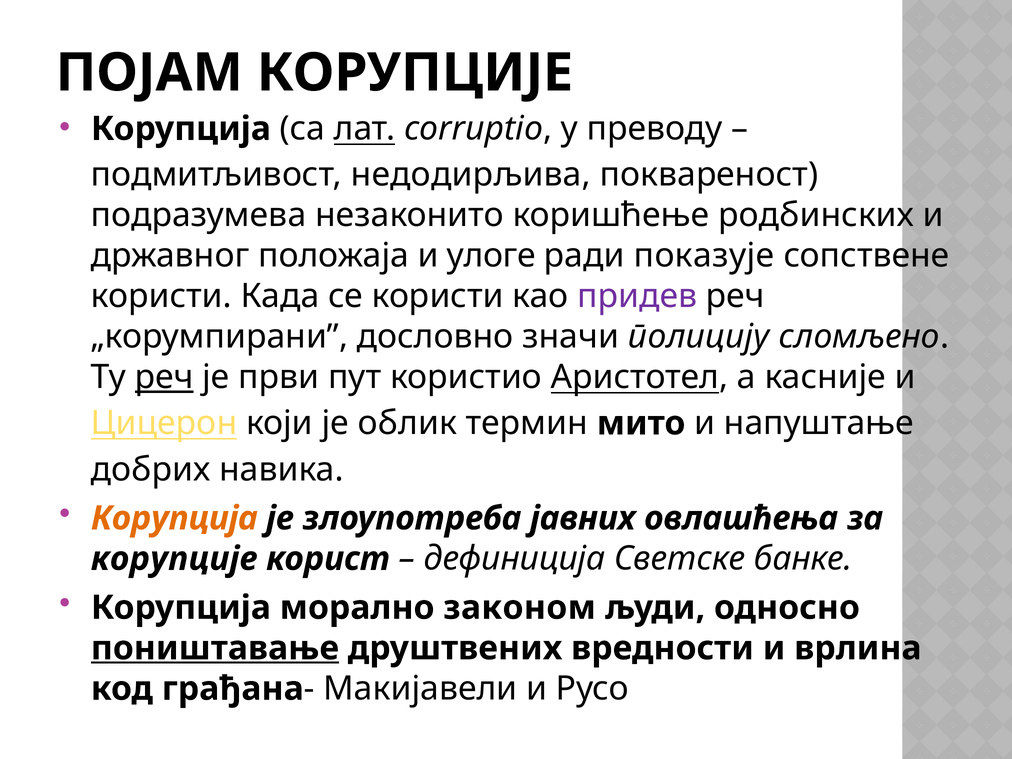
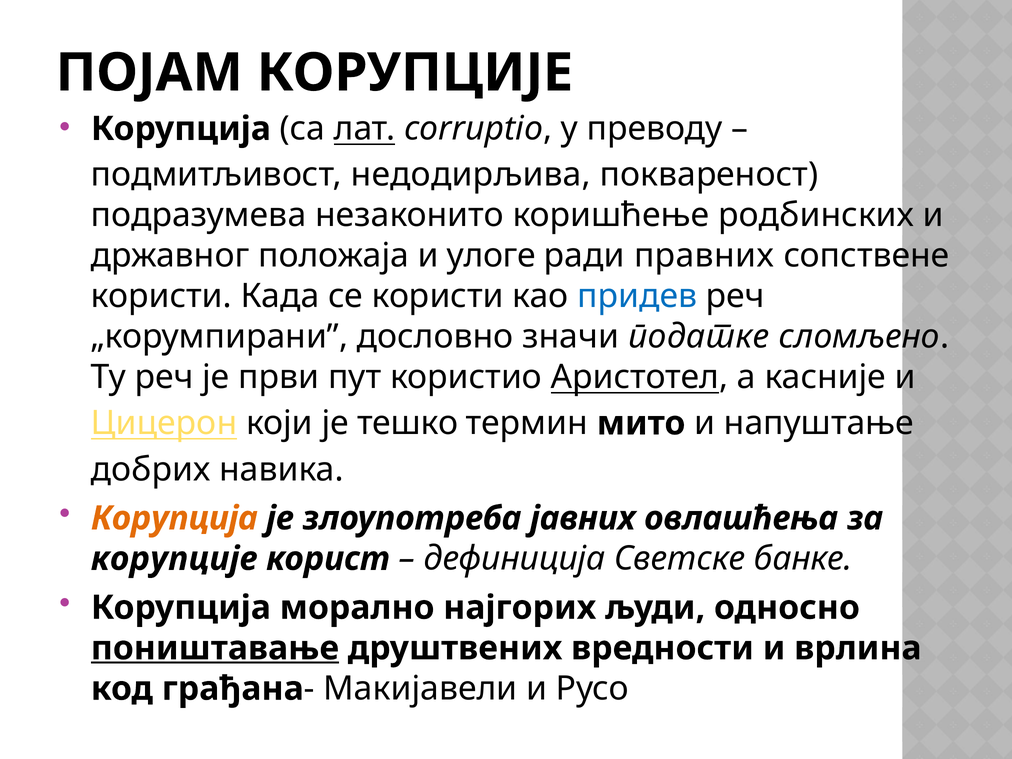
показује: показује -> правних
придев colour: purple -> blue
полицију: полицију -> податке
реч at (164, 377) underline: present -> none
облик: облик -> тешко
законом: законом -> најгорих
